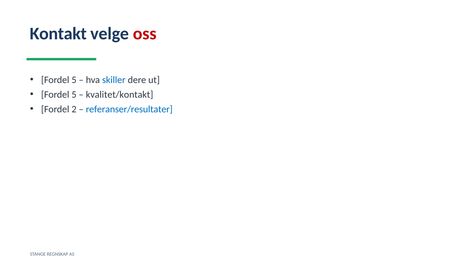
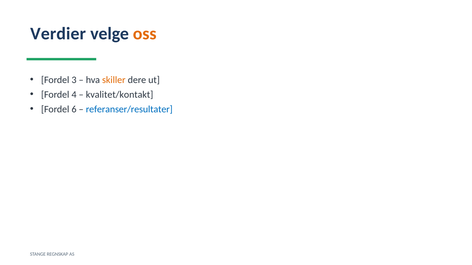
Kontakt: Kontakt -> Verdier
oss colour: red -> orange
5 at (74, 80): 5 -> 3
skiller colour: blue -> orange
5 at (74, 95): 5 -> 4
2: 2 -> 6
